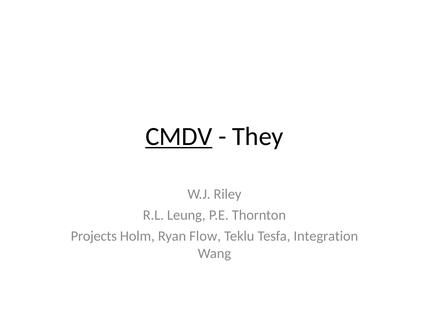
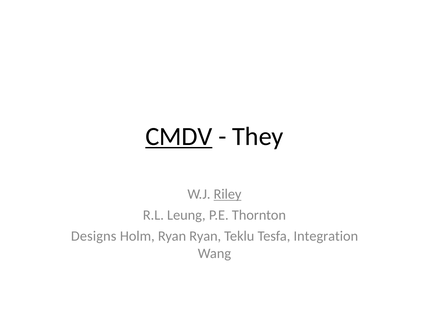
Riley underline: none -> present
Projects: Projects -> Designs
Ryan Flow: Flow -> Ryan
